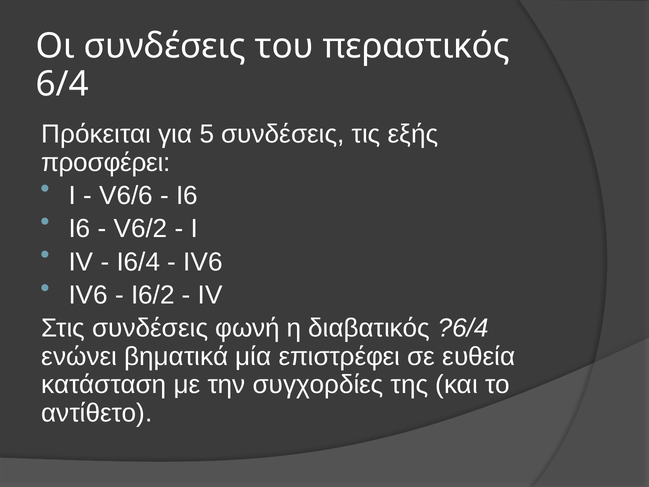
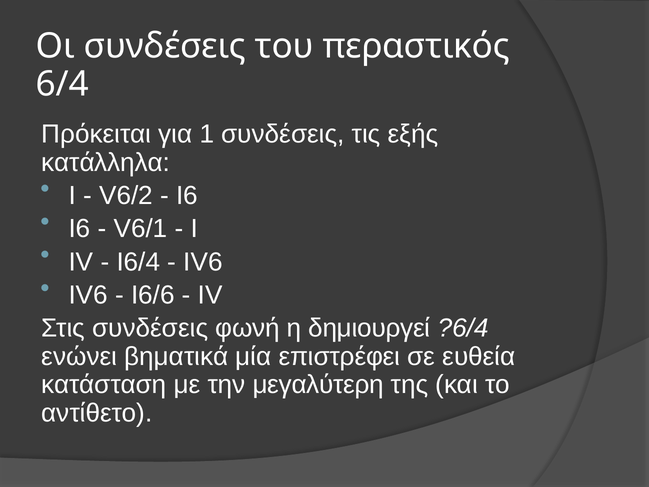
5: 5 -> 1
προσφέρει: προσφέρει -> κατάλληλα
V6/6: V6/6 -> V6/2
V6/2: V6/2 -> V6/1
I6/2: I6/2 -> I6/6
διαβατικός: διαβατικός -> δημιουργεί
συγχορδίες: συγχορδίες -> μεγαλύτερη
